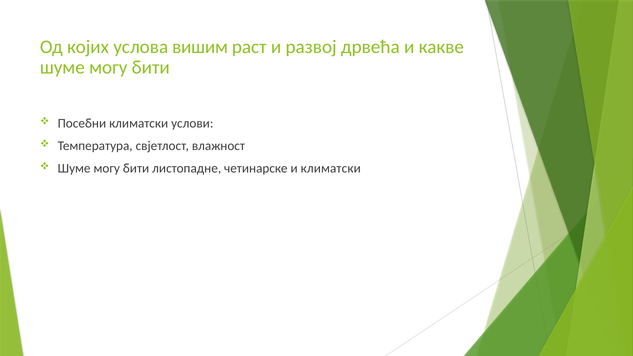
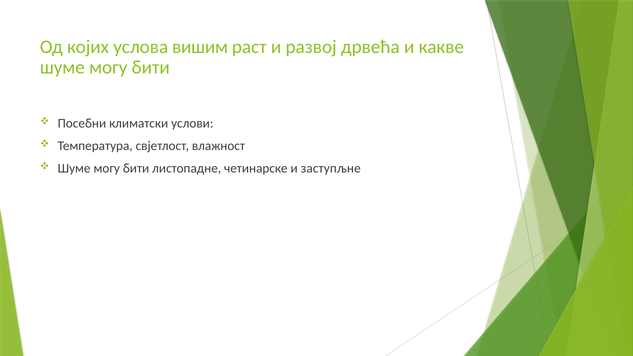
и климатски: климатски -> заступљне
